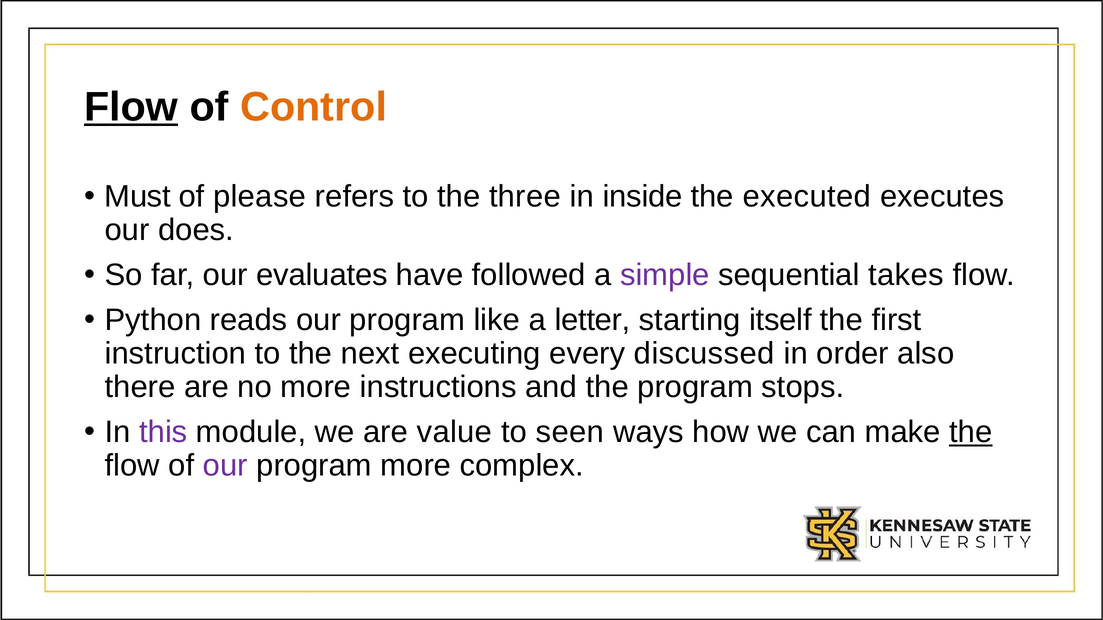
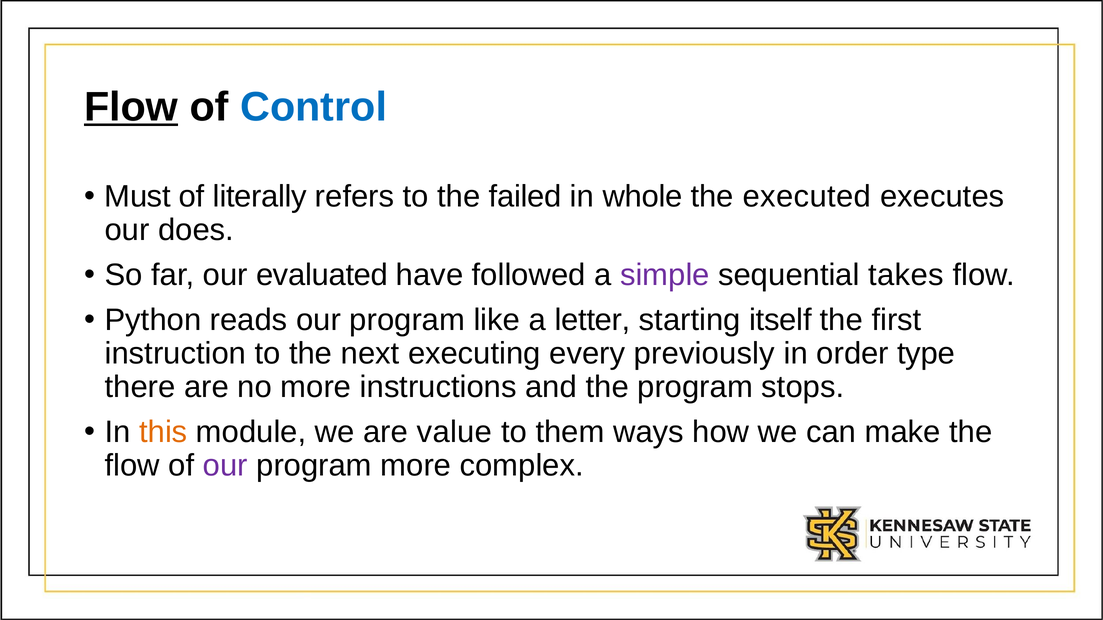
Control colour: orange -> blue
please: please -> literally
three: three -> failed
inside: inside -> whole
evaluates: evaluates -> evaluated
discussed: discussed -> previously
also: also -> type
this colour: purple -> orange
seen: seen -> them
the at (971, 432) underline: present -> none
